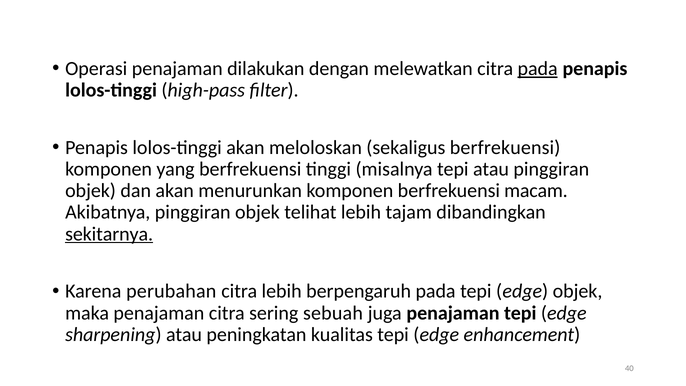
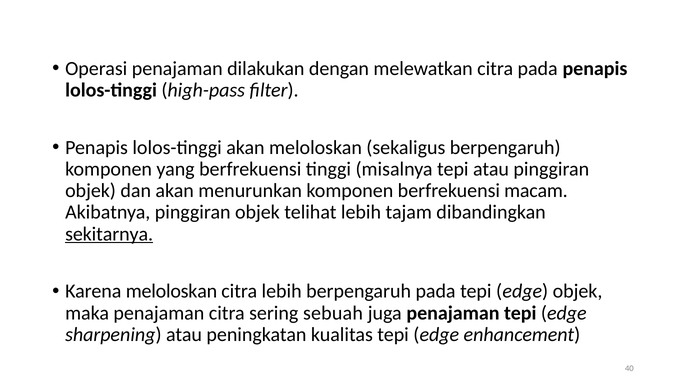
pada at (538, 69) underline: present -> none
sekaligus berfrekuensi: berfrekuensi -> berpengaruh
Karena perubahan: perubahan -> meloloskan
